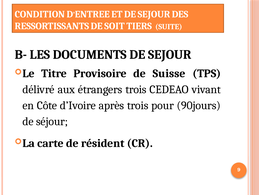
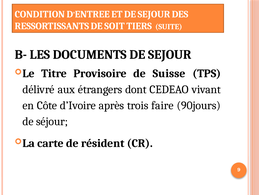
étrangers trois: trois -> dont
pour: pour -> faire
